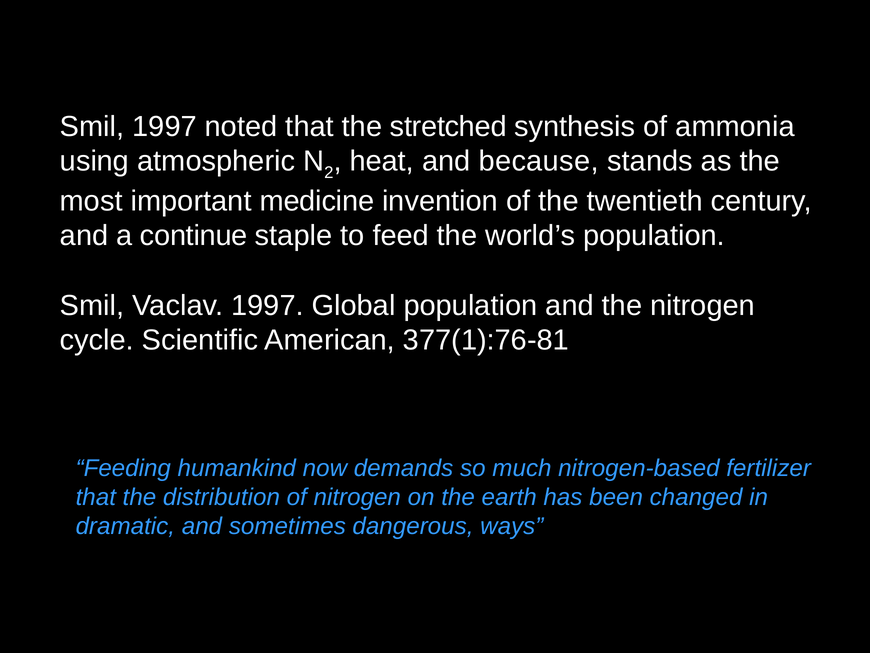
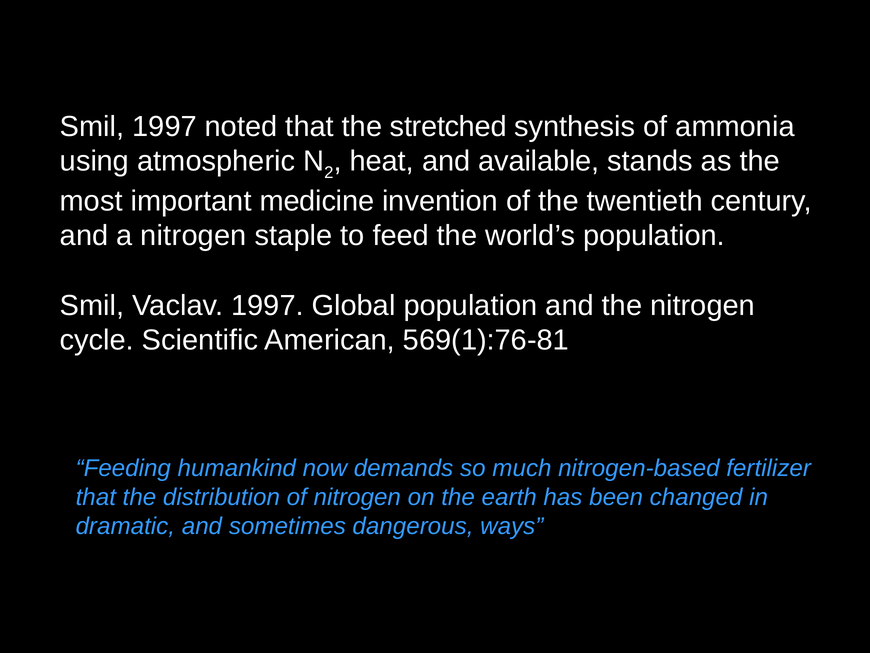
because: because -> available
a continue: continue -> nitrogen
377(1):76-81: 377(1):76-81 -> 569(1):76-81
